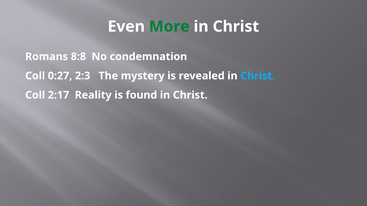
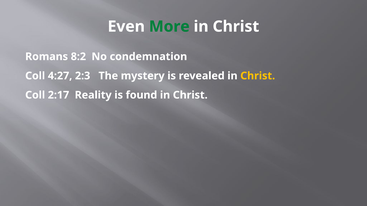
8:8: 8:8 -> 8:2
0:27: 0:27 -> 4:27
Christ at (258, 76) colour: light blue -> yellow
